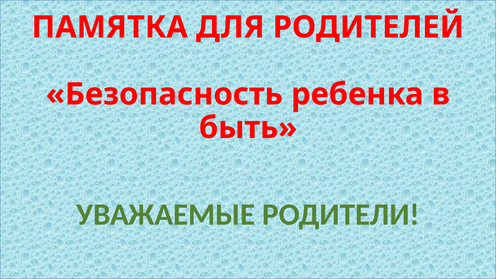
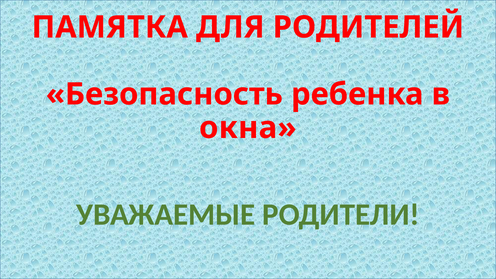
быть: быть -> окна
